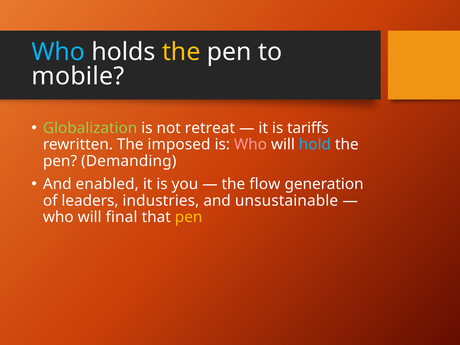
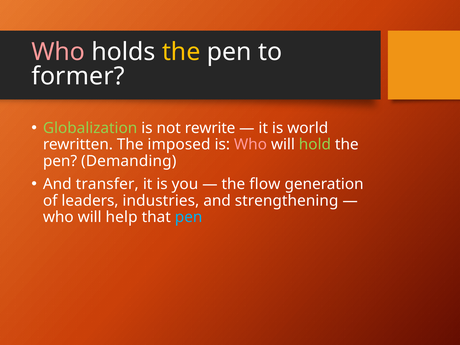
Who at (58, 52) colour: light blue -> pink
mobile: mobile -> former
retreat: retreat -> rewrite
tariffs: tariffs -> world
hold colour: light blue -> light green
enabled: enabled -> transfer
unsustainable: unsustainable -> strengthening
final: final -> help
pen at (189, 217) colour: yellow -> light blue
